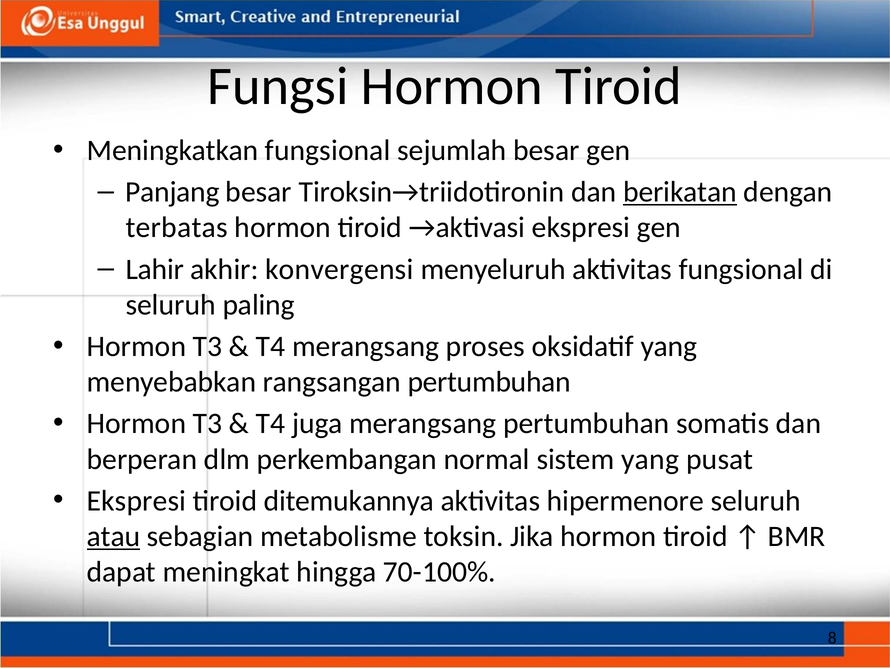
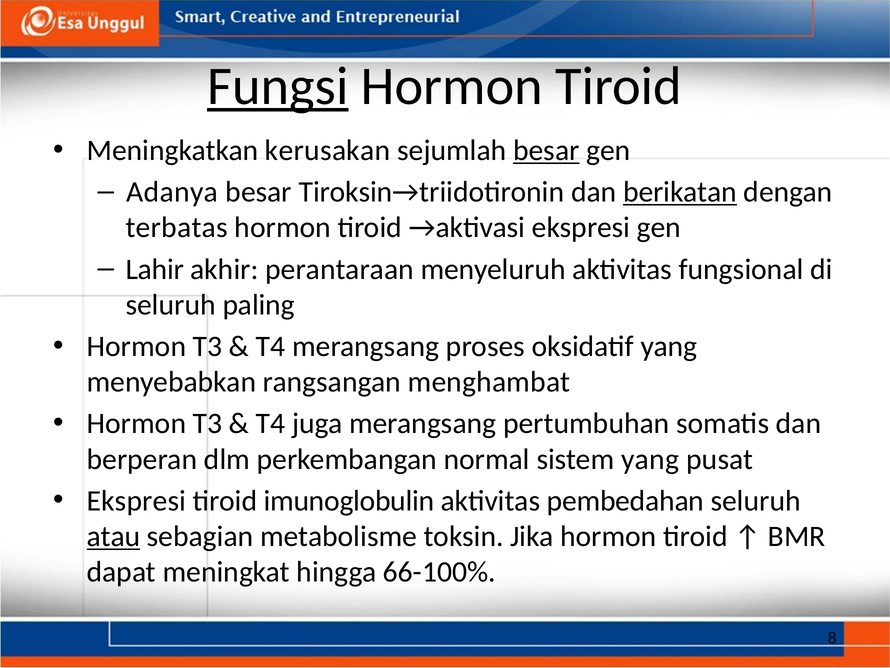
Fungsi underline: none -> present
Meningkatkan fungsional: fungsional -> kerusakan
besar at (546, 150) underline: none -> present
Panjang: Panjang -> Adanya
konvergensi: konvergensi -> perantaraan
rangsangan pertumbuhan: pertumbuhan -> menghambat
ditemukannya: ditemukannya -> imunoglobulin
hipermenore: hipermenore -> pembedahan
70-100%: 70-100% -> 66-100%
